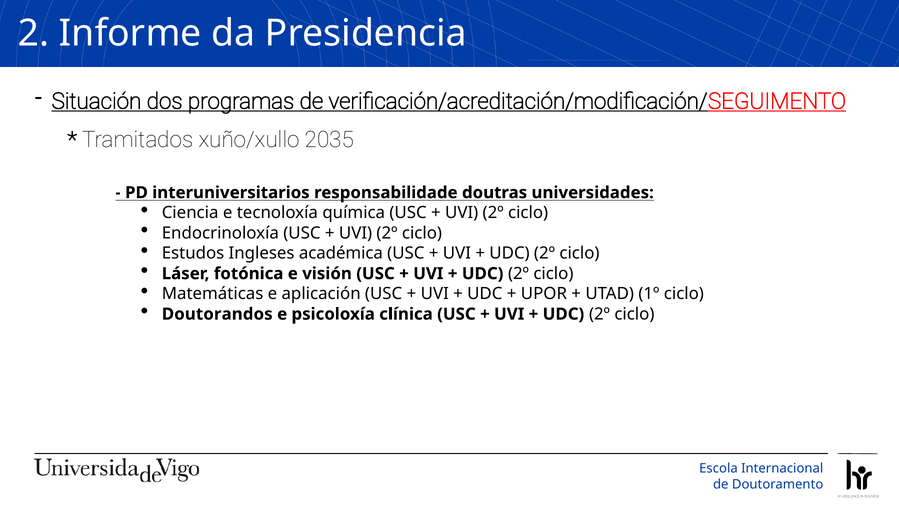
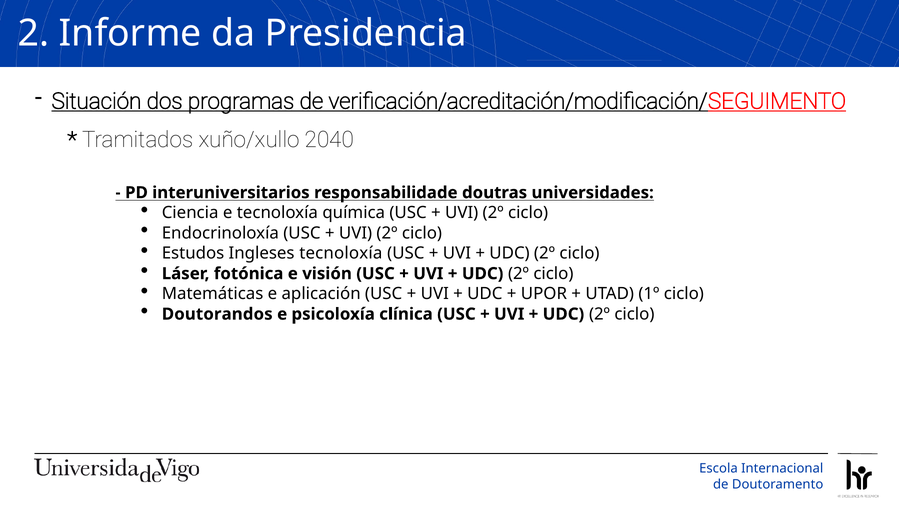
2035: 2035 -> 2040
Ingleses académica: académica -> tecnoloxía
